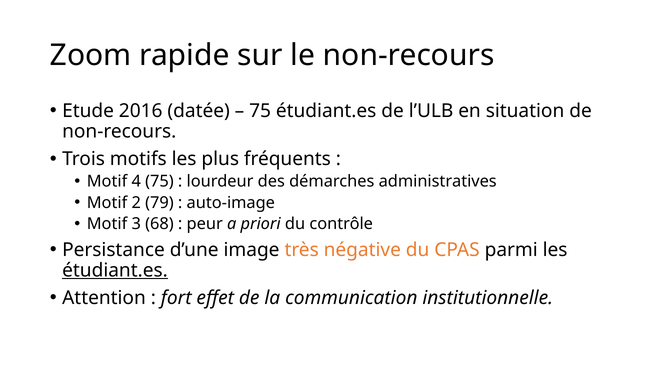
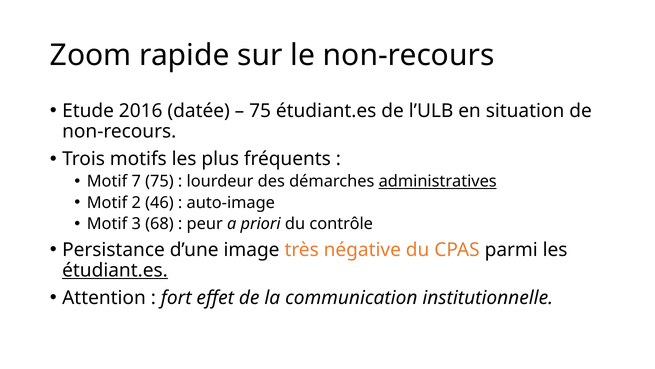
4: 4 -> 7
administratives underline: none -> present
79: 79 -> 46
